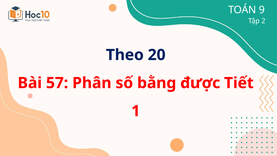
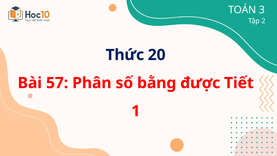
9: 9 -> 3
Theo: Theo -> Thức
